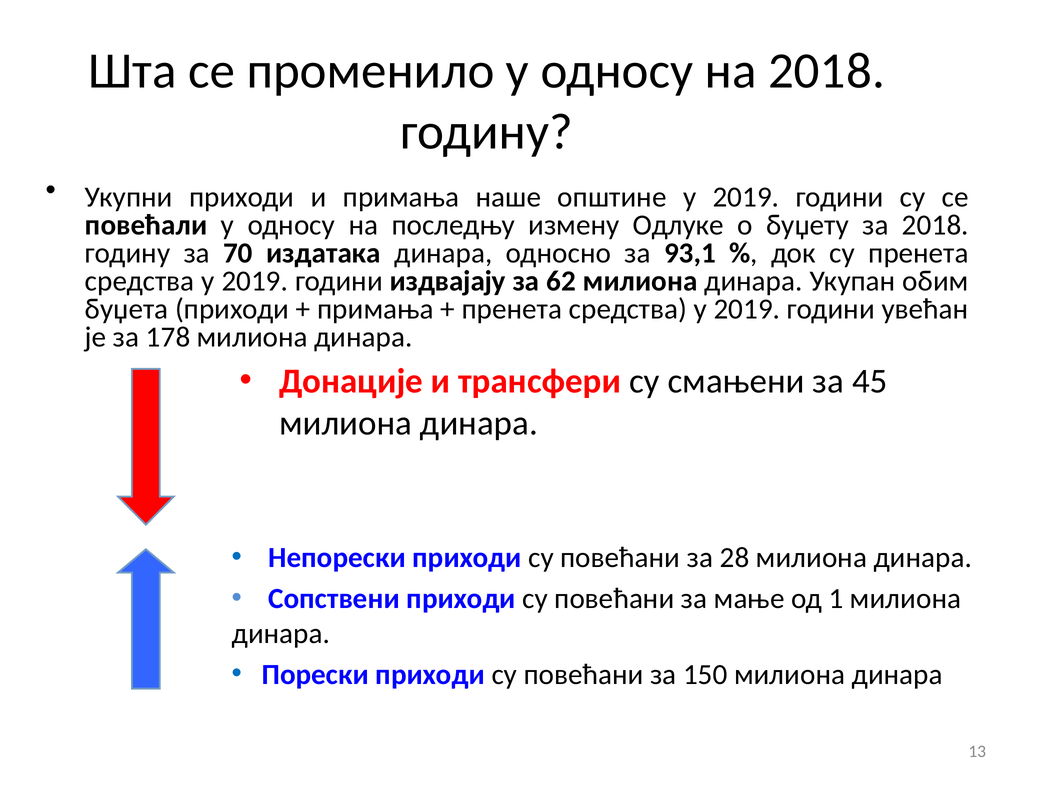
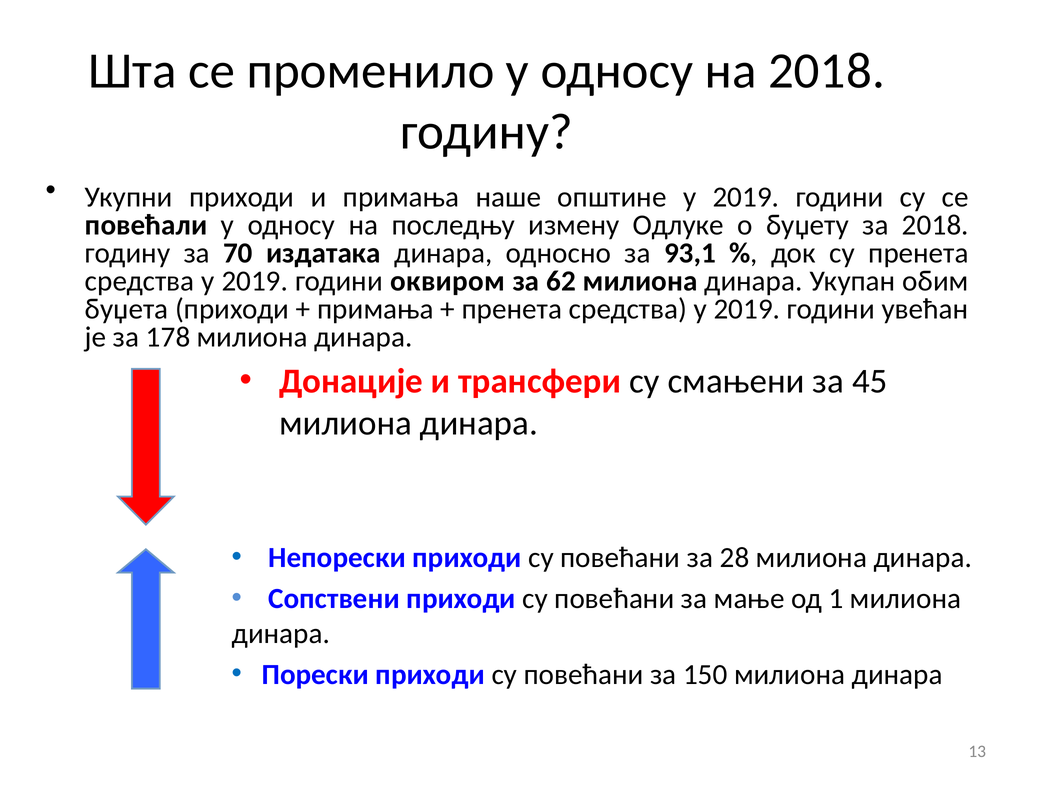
издвајају: издвајају -> оквиром
